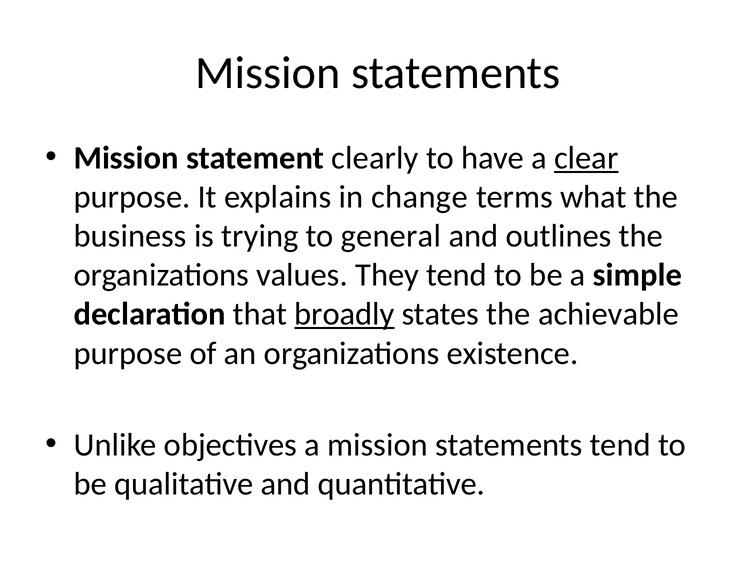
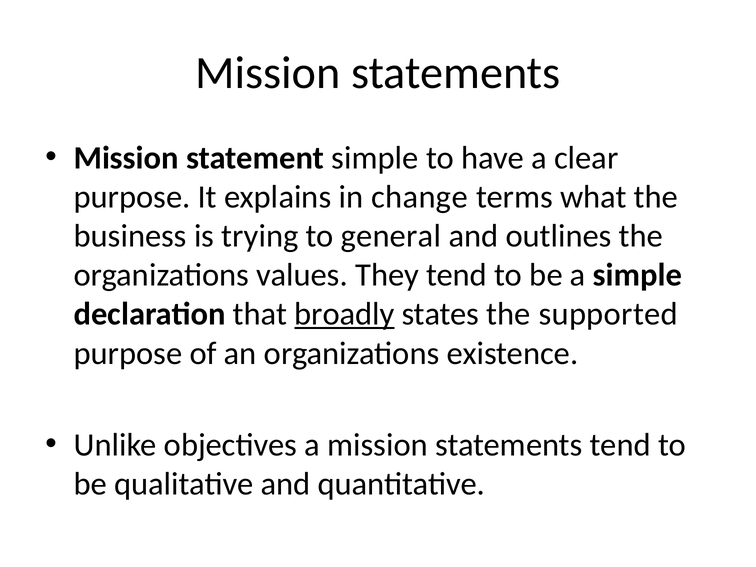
statement clearly: clearly -> simple
clear underline: present -> none
achievable: achievable -> supported
